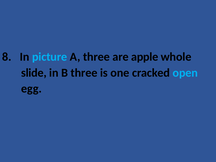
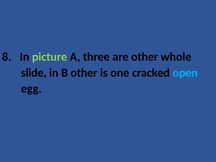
picture colour: light blue -> light green
are apple: apple -> other
B three: three -> other
